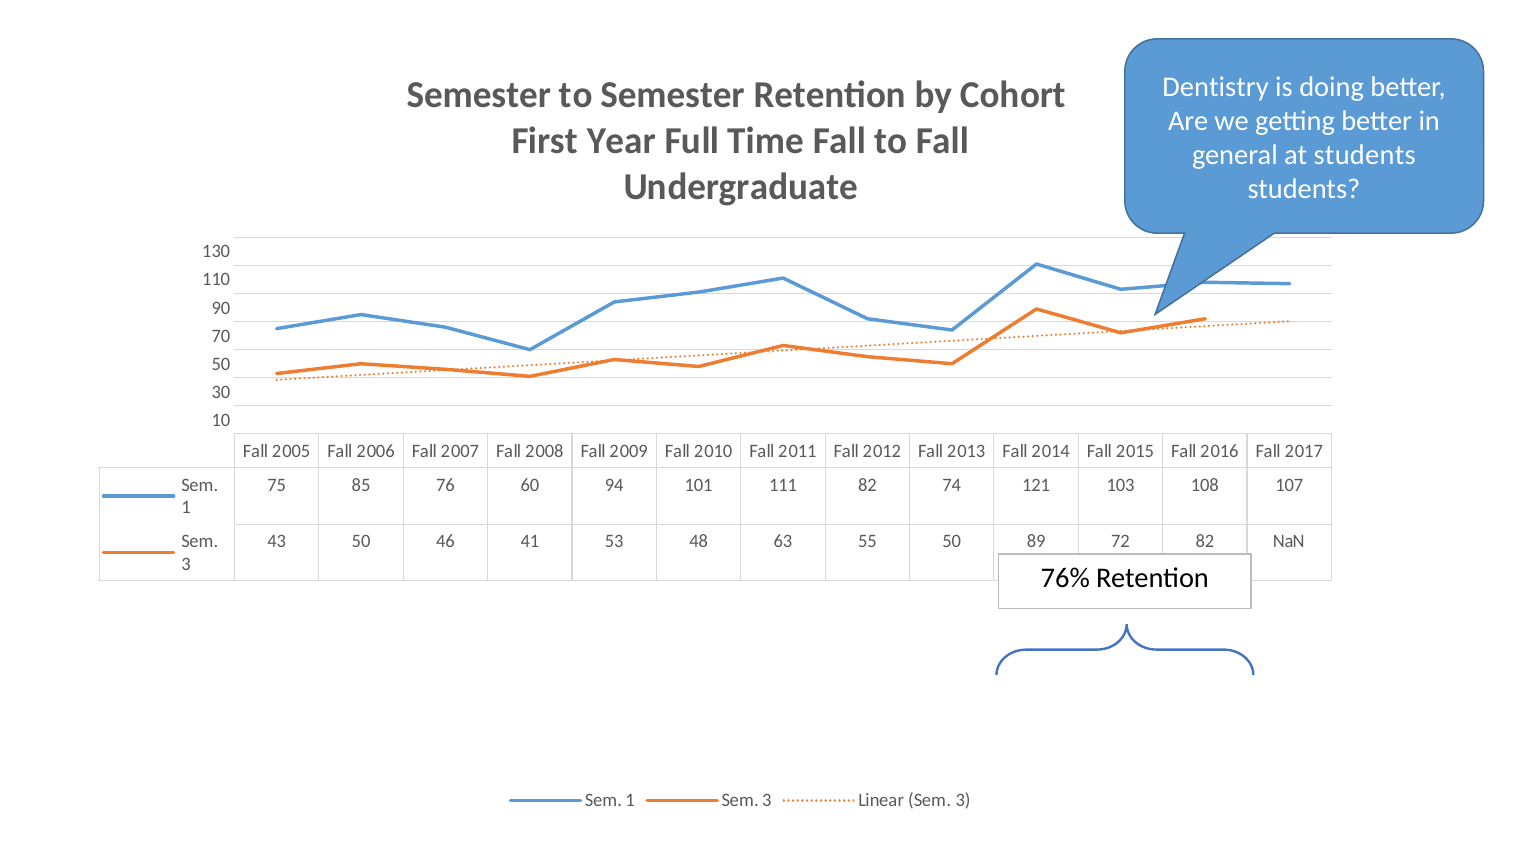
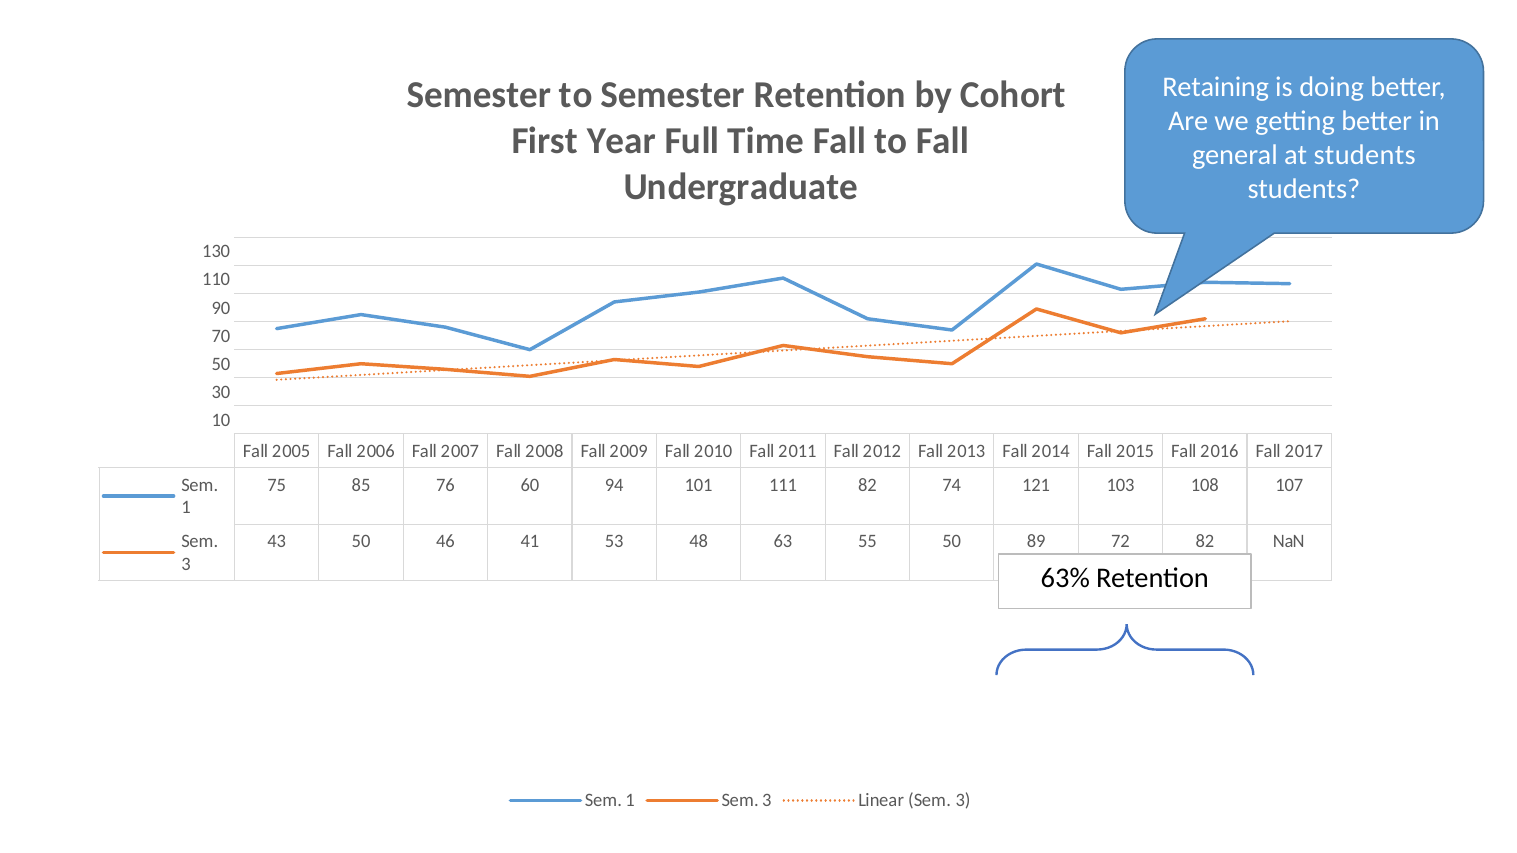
Dentistry: Dentistry -> Retaining
76%: 76% -> 63%
